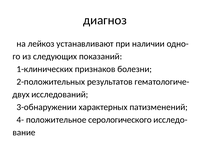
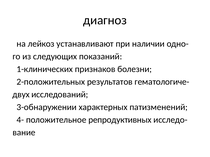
серологического: серологического -> репродуктивных
